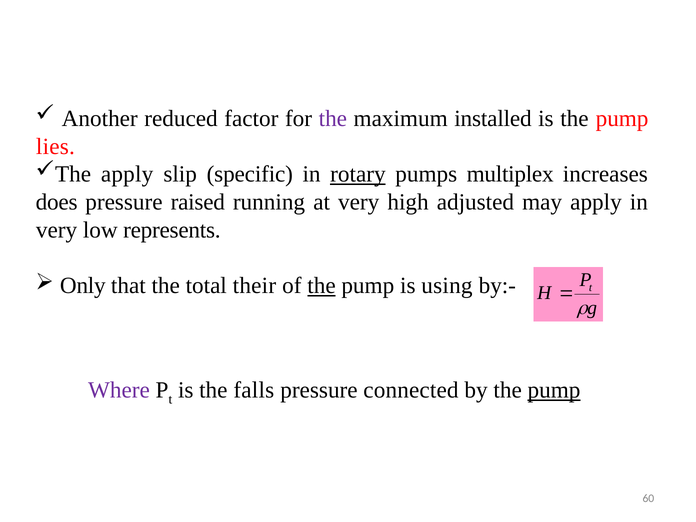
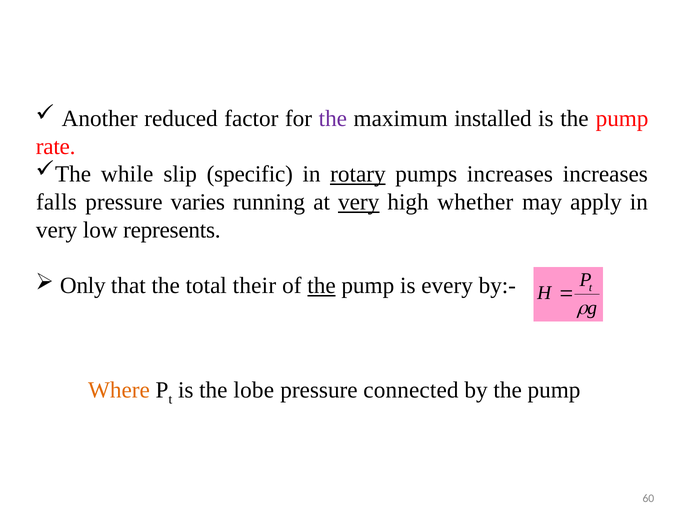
lies: lies -> rate
apply at (127, 174): apply -> while
pumps multiplex: multiplex -> increases
does: does -> falls
raised: raised -> varies
very at (359, 202) underline: none -> present
adjusted: adjusted -> whether
using: using -> every
Where colour: purple -> orange
falls: falls -> lobe
pump at (554, 390) underline: present -> none
